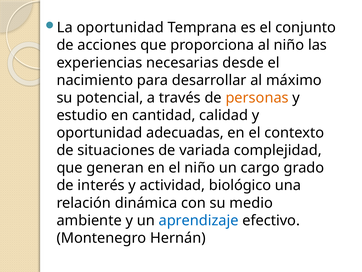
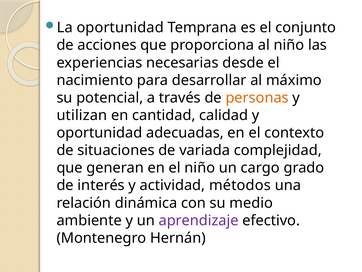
estudio: estudio -> utilizan
biológico: biológico -> métodos
aprendizaje colour: blue -> purple
